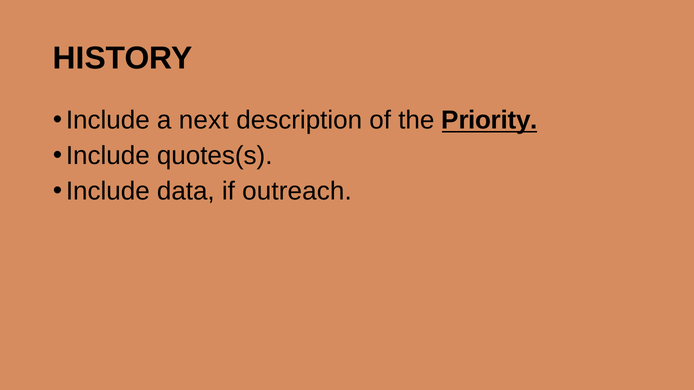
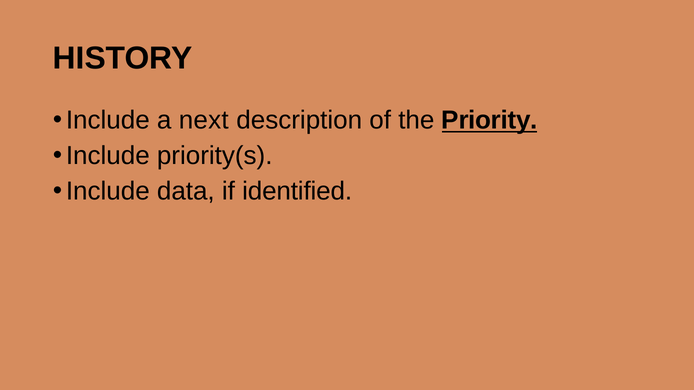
quotes(s: quotes(s -> priority(s
outreach: outreach -> identified
